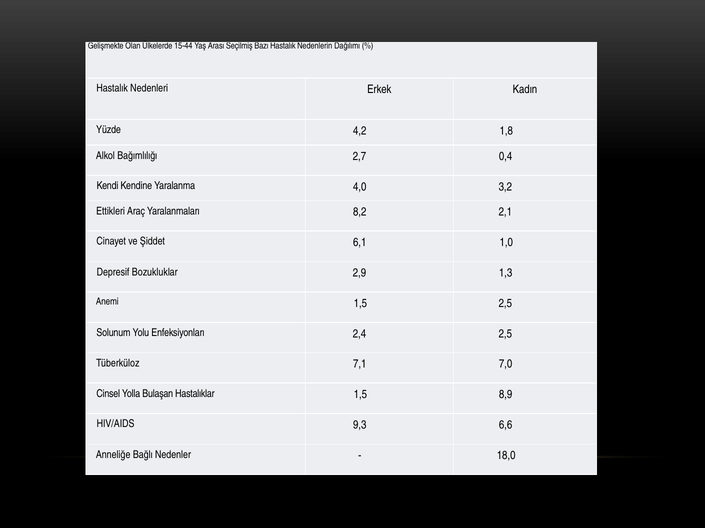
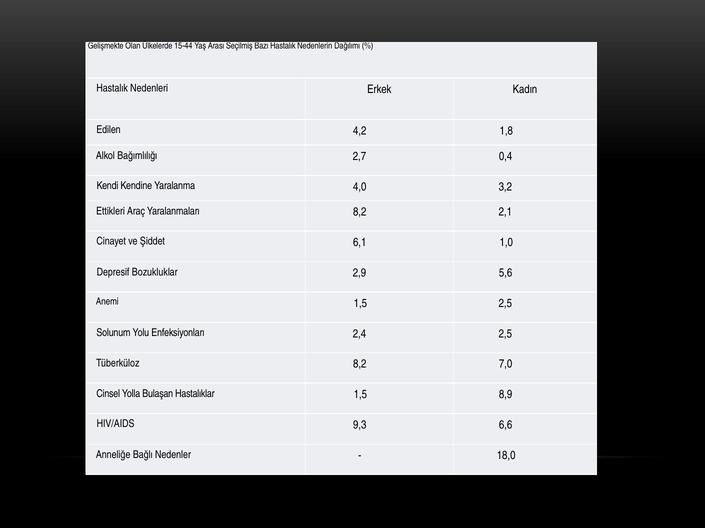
Yüzde: Yüzde -> Edilen
1,3: 1,3 -> 5,6
Tüberküloz 7,1: 7,1 -> 8,2
